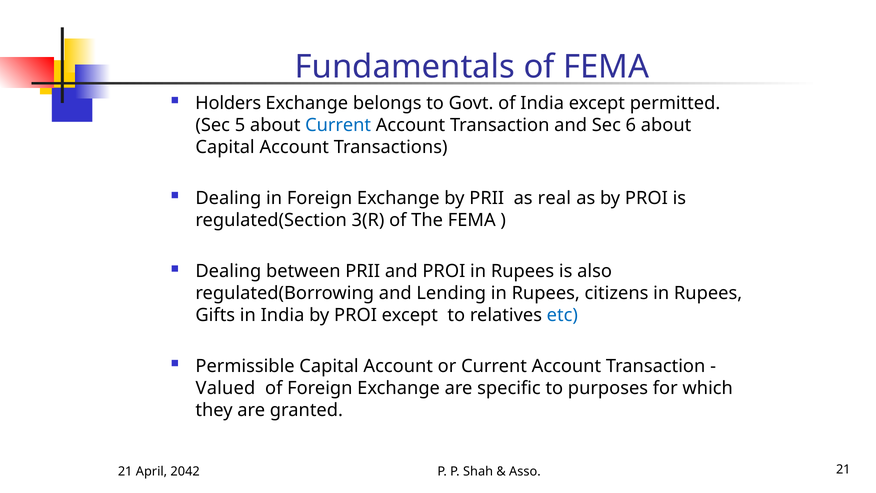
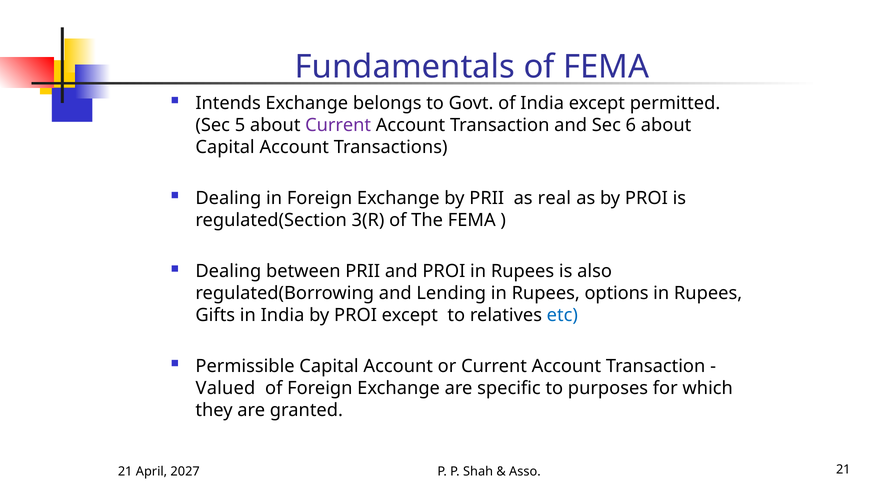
Holders: Holders -> Intends
Current at (338, 125) colour: blue -> purple
citizens: citizens -> options
2042: 2042 -> 2027
